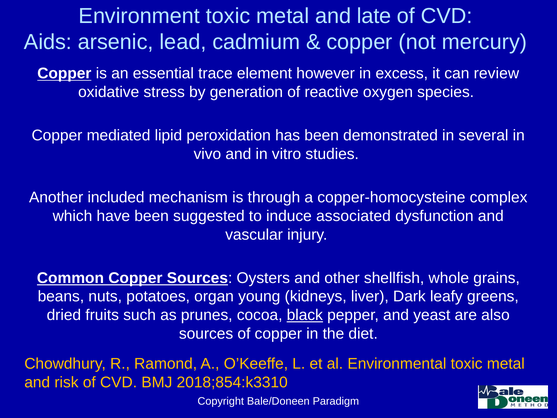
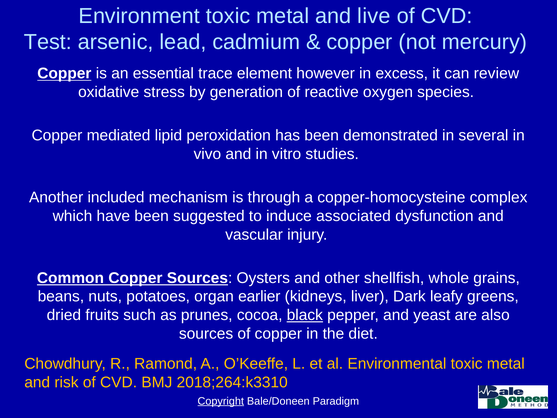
late: late -> live
Aids: Aids -> Test
young: young -> earlier
2018;854:k3310: 2018;854:k3310 -> 2018;264:k3310
Copyright underline: none -> present
